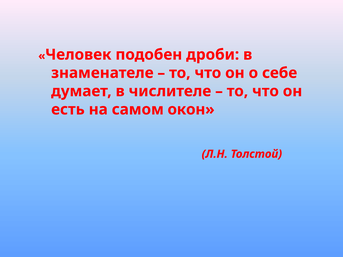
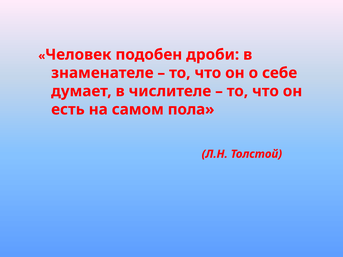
окон: окон -> пола
